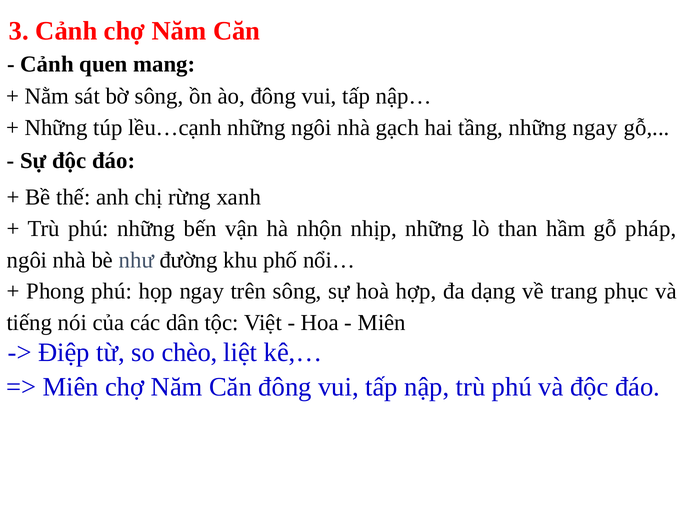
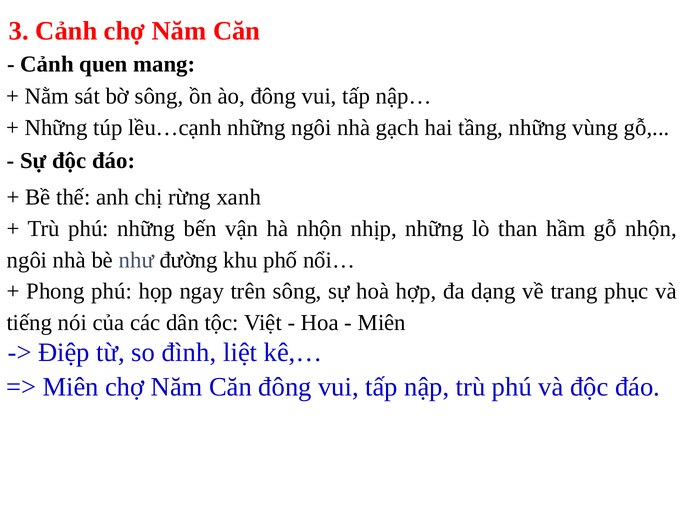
những ngay: ngay -> vùng
gỗ pháp: pháp -> nhộn
chèo: chèo -> đình
